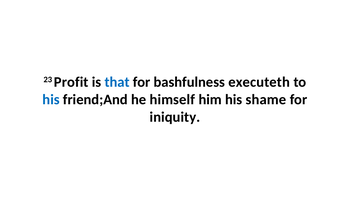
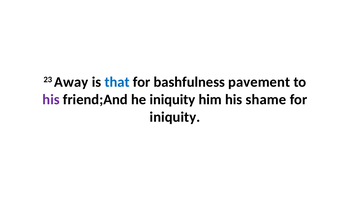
Profit: Profit -> Away
executeth: executeth -> pavement
his at (51, 99) colour: blue -> purple
he himself: himself -> iniquity
